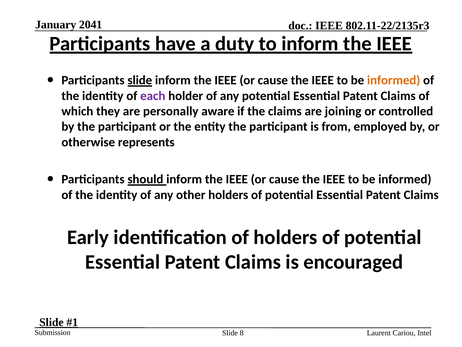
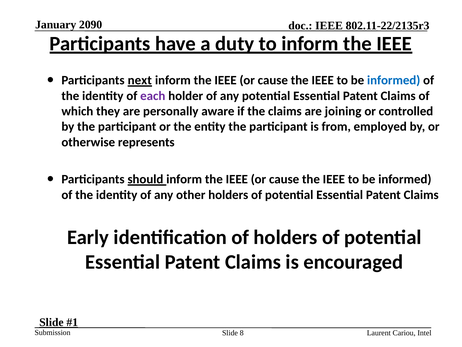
2041: 2041 -> 2090
Participants slide: slide -> next
informed at (394, 80) colour: orange -> blue
